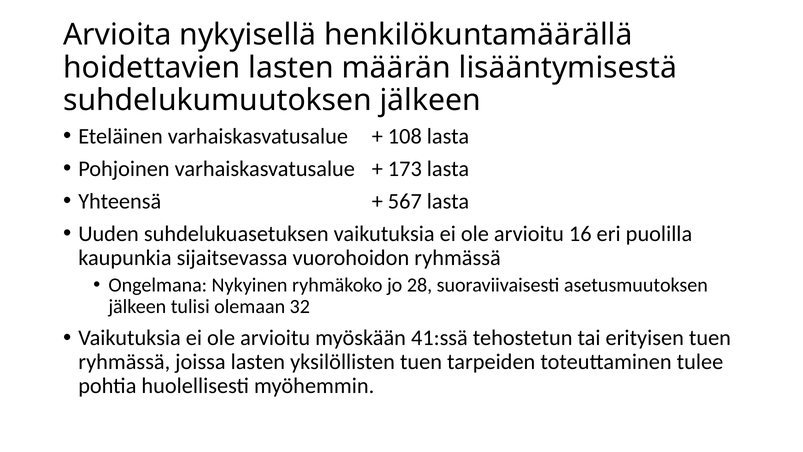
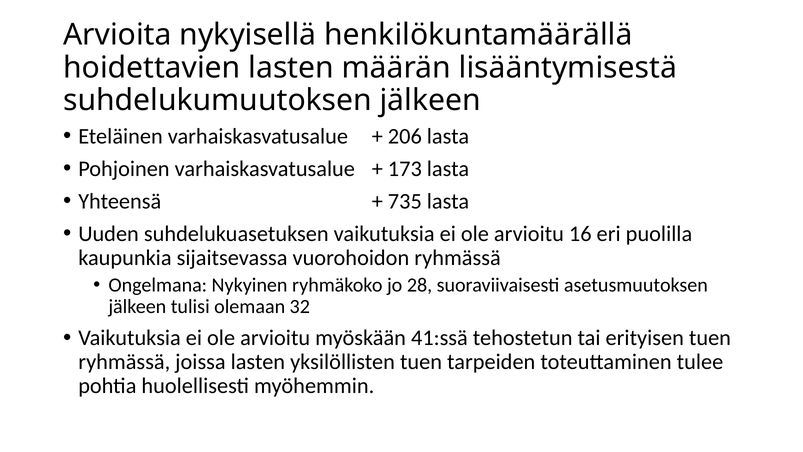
108: 108 -> 206
567: 567 -> 735
